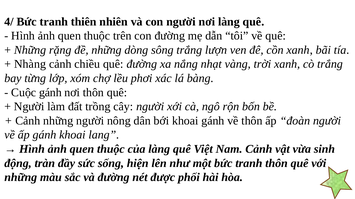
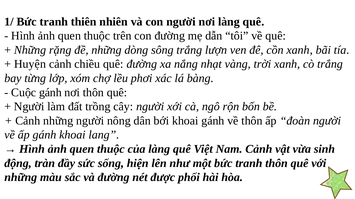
4/: 4/ -> 1/
Nhàng: Nhàng -> Huyện
